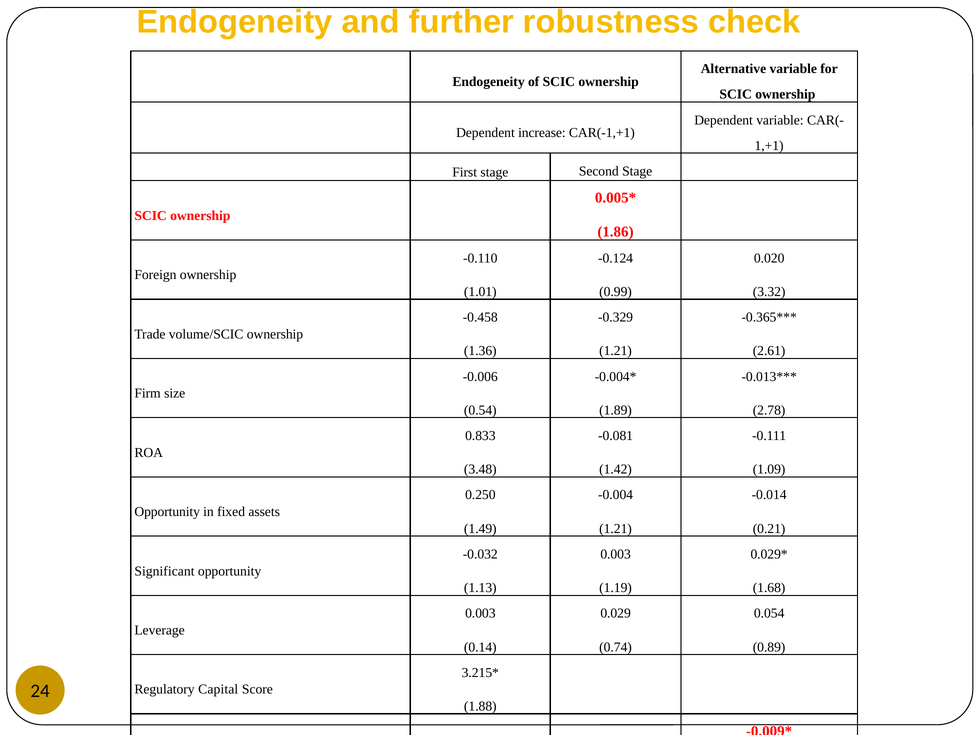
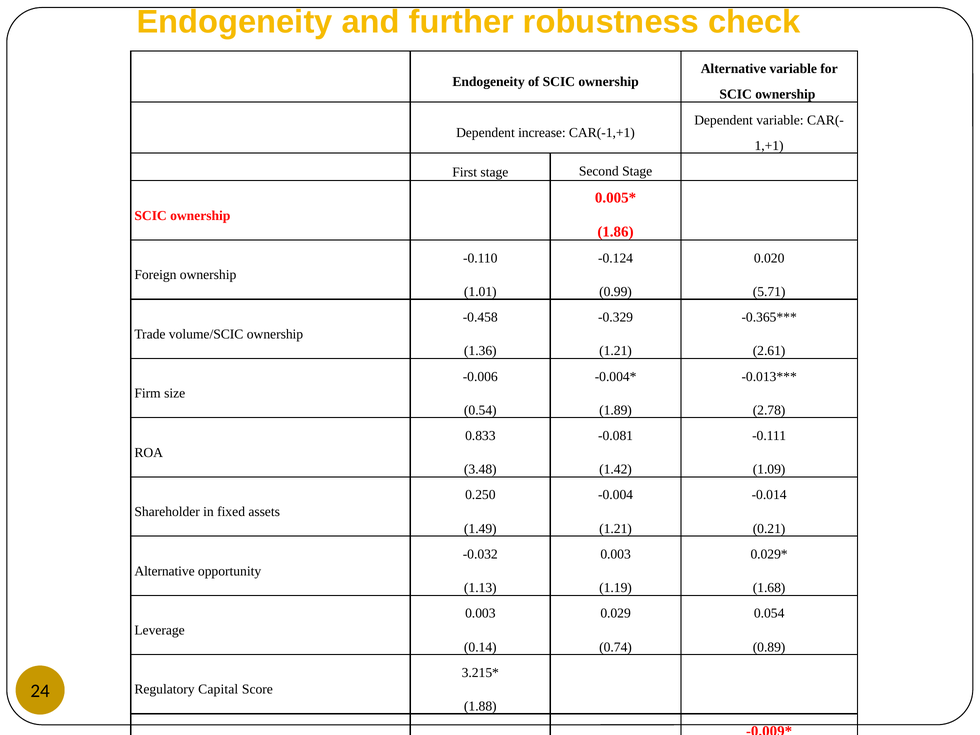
3.32: 3.32 -> 5.71
Opportunity at (167, 512): Opportunity -> Shareholder
Significant at (164, 571): Significant -> Alternative
